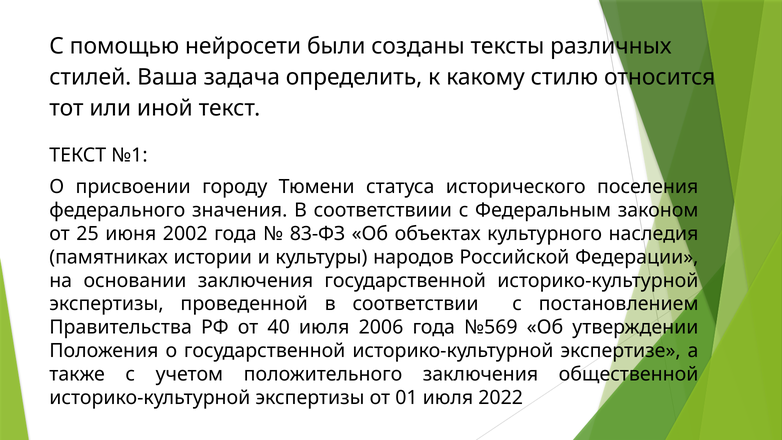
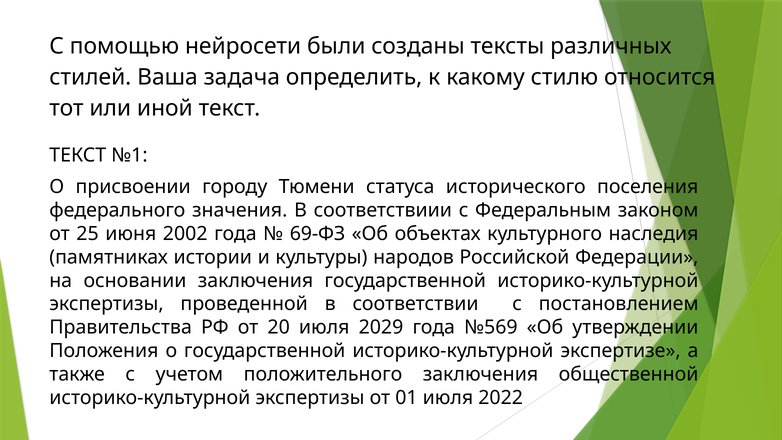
83-ФЗ: 83-ФЗ -> 69-ФЗ
40: 40 -> 20
2006: 2006 -> 2029
